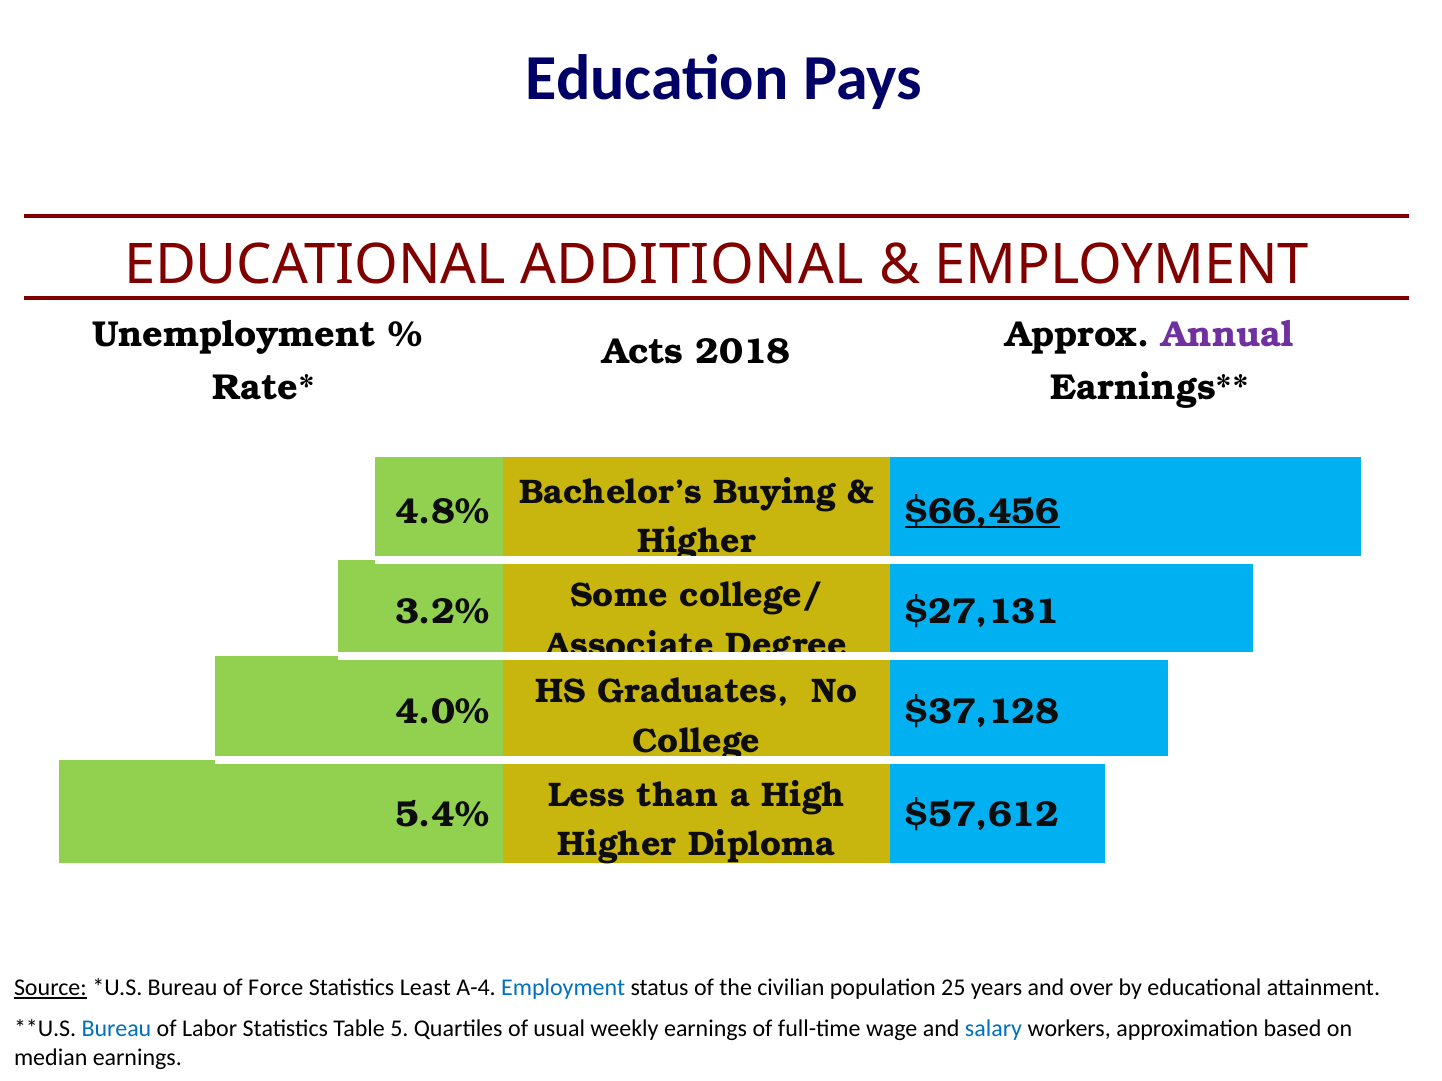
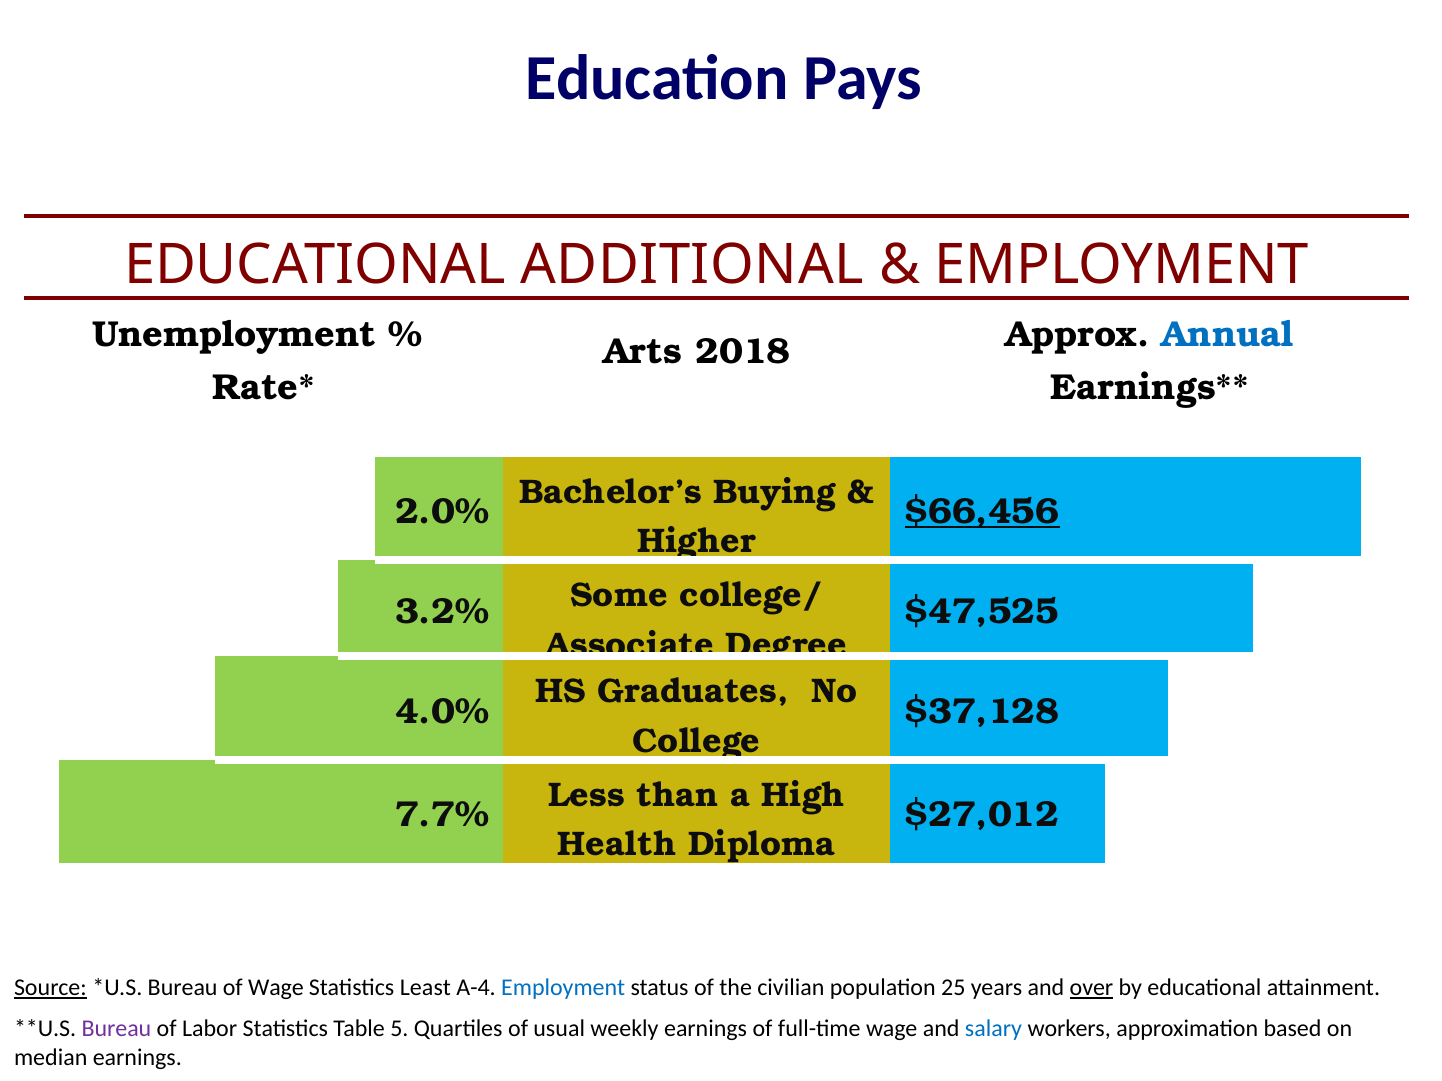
Acts: Acts -> Arts
Annual colour: purple -> blue
4.8%: 4.8% -> 2.0%
$27,131: $27,131 -> $47,525
5.4%: 5.4% -> 7.7%
$57,612: $57,612 -> $27,012
Higher at (617, 845): Higher -> Health
of Force: Force -> Wage
over underline: none -> present
Bureau at (116, 1029) colour: blue -> purple
